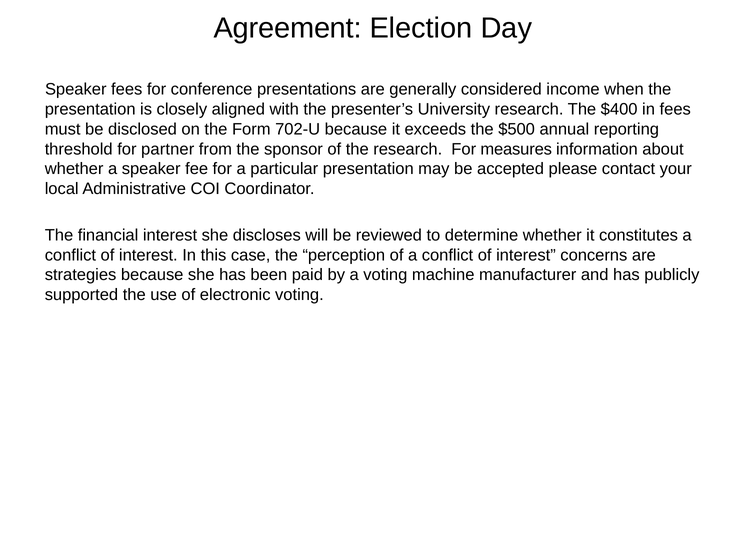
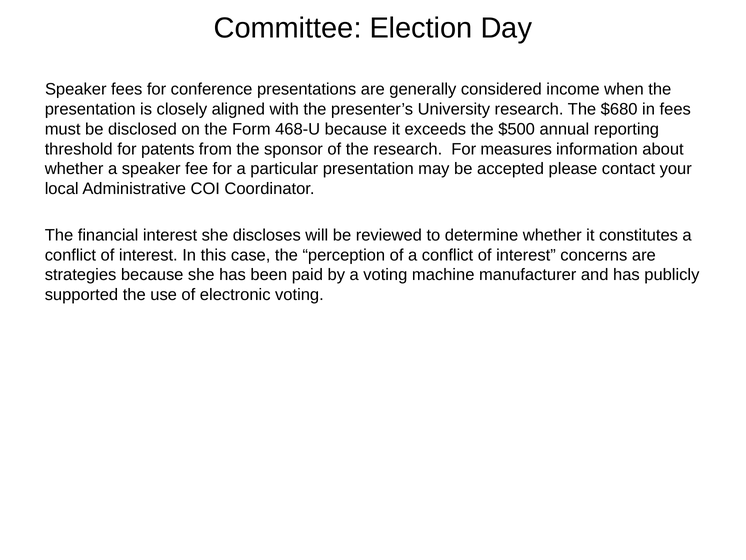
Agreement: Agreement -> Committee
$400: $400 -> $680
702-U: 702-U -> 468-U
partner: partner -> patents
